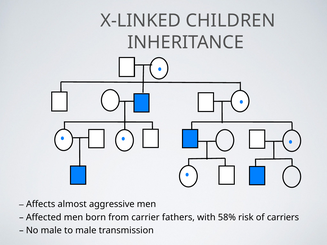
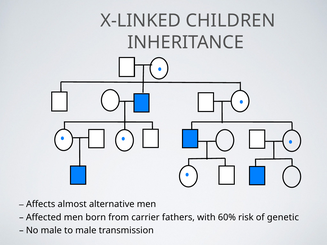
aggressive: aggressive -> alternative
58%: 58% -> 60%
carriers: carriers -> genetic
